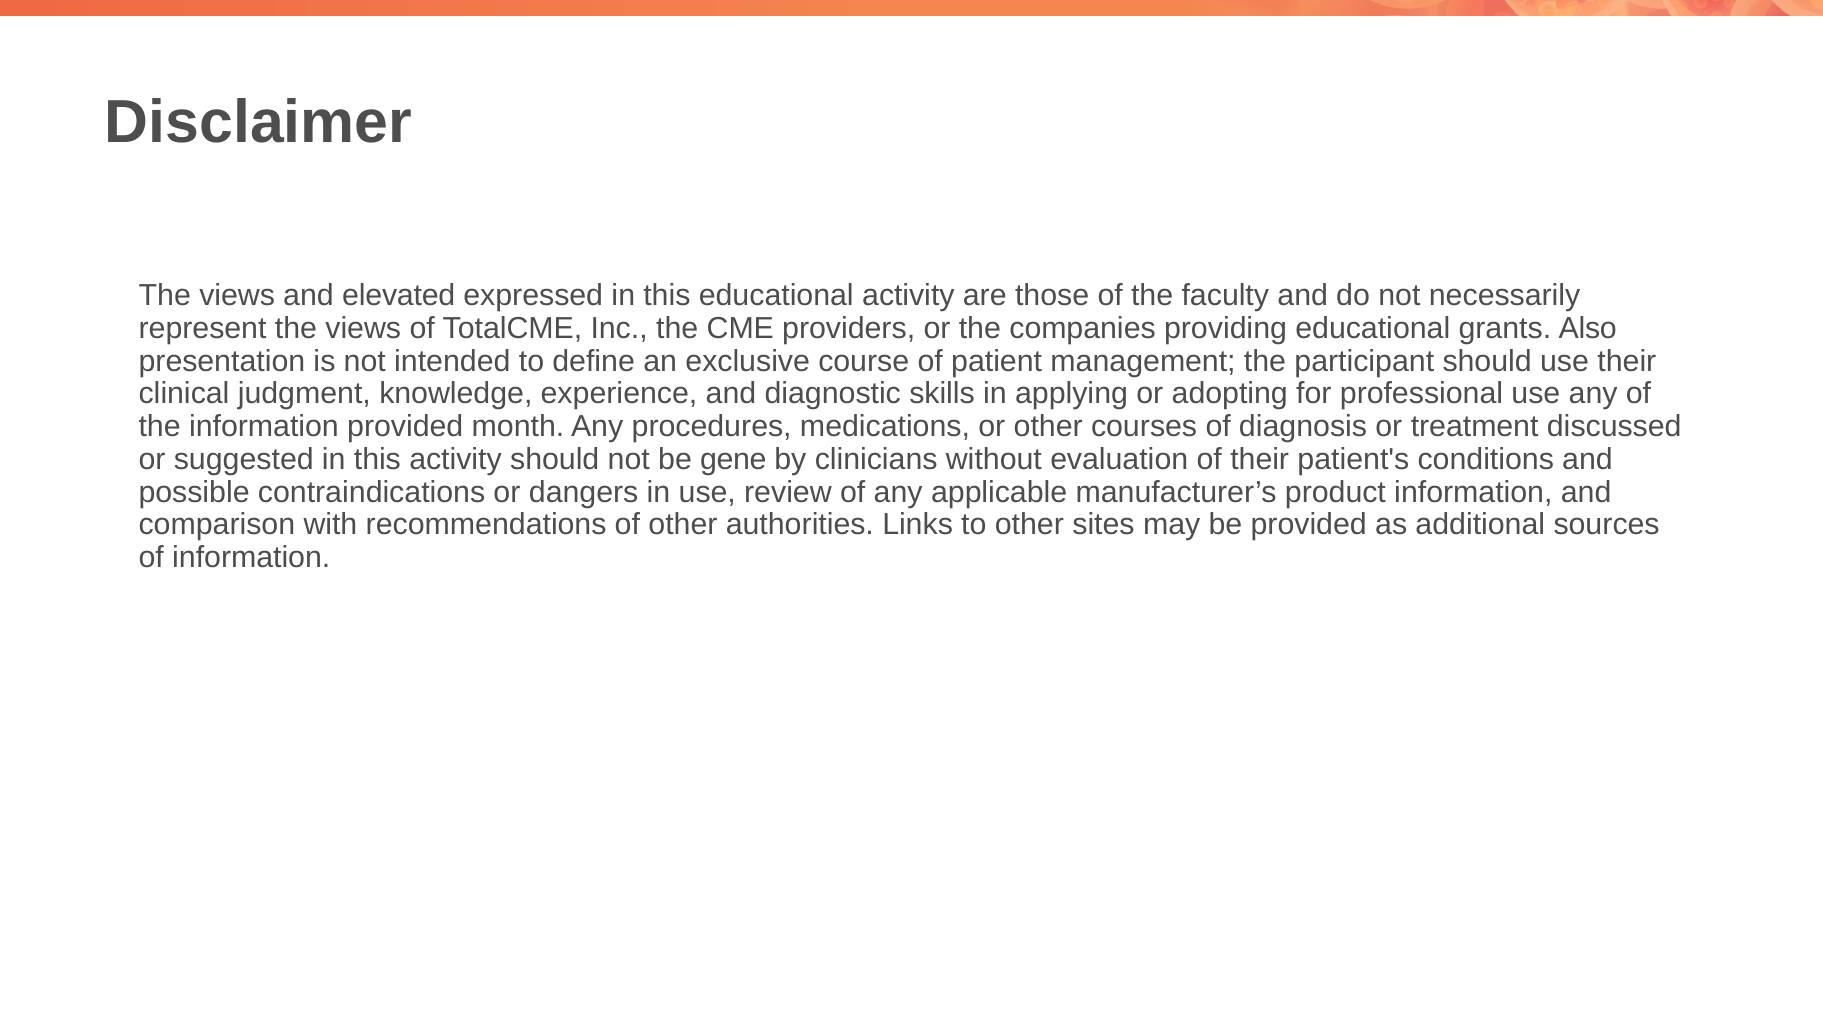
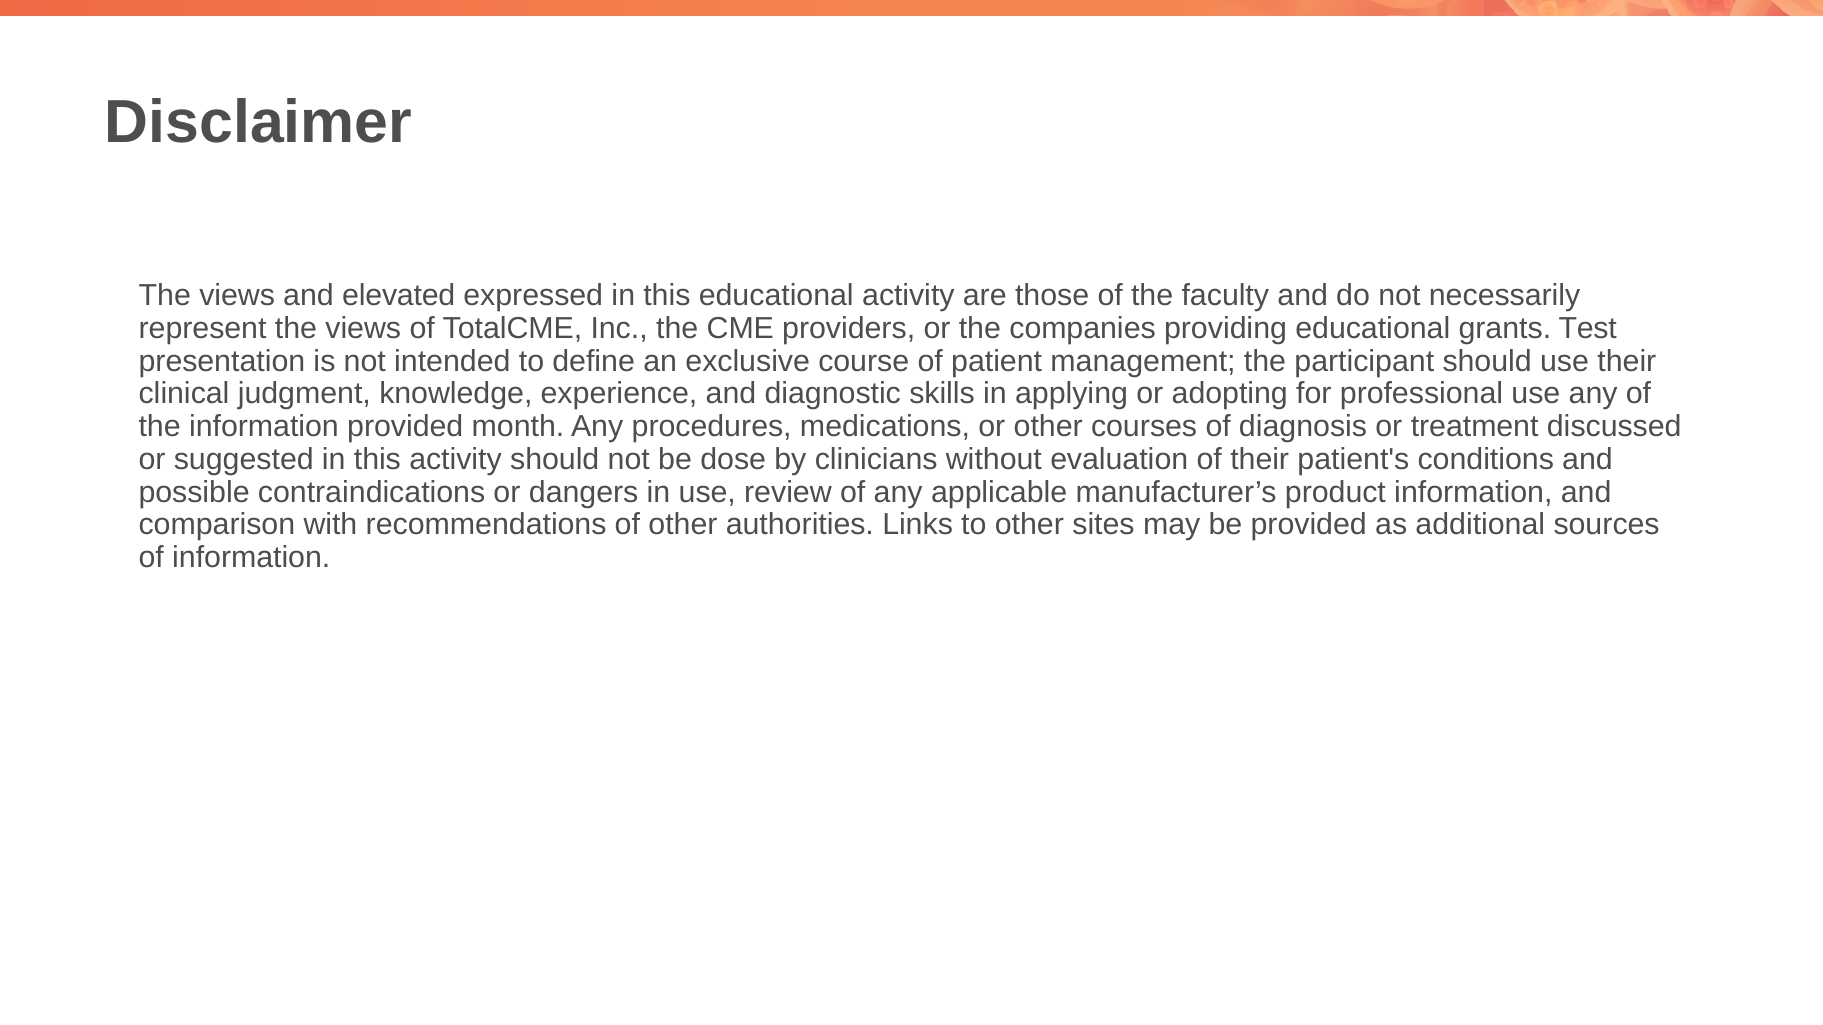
Also: Also -> Test
gene: gene -> dose
